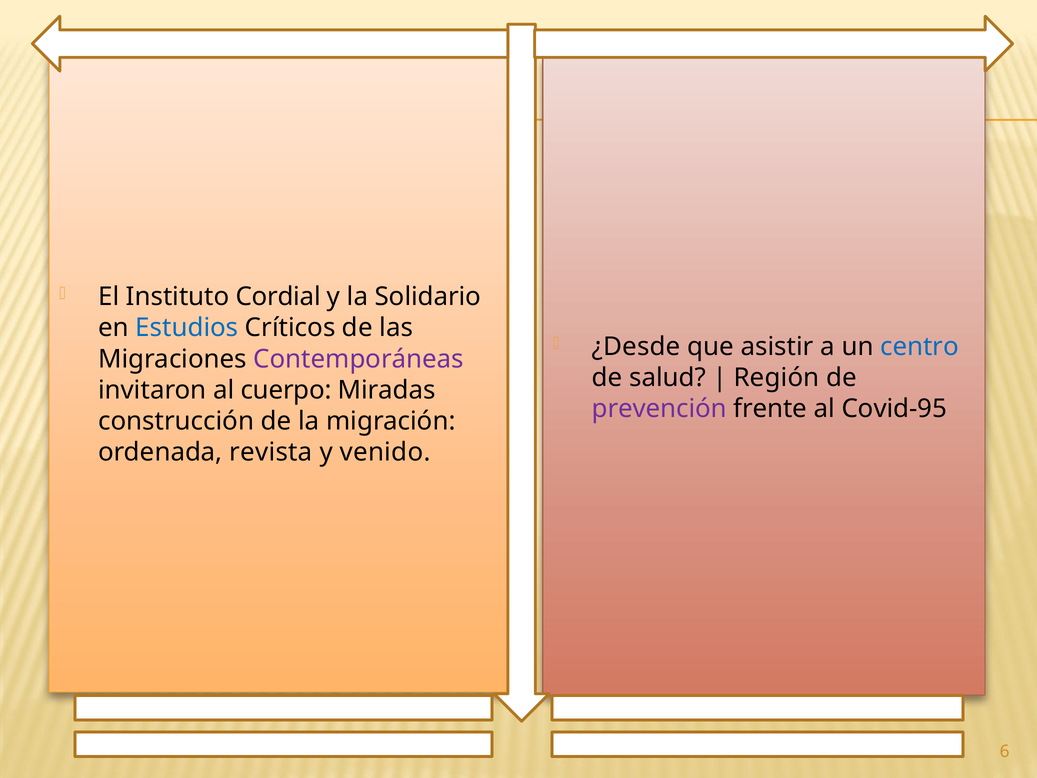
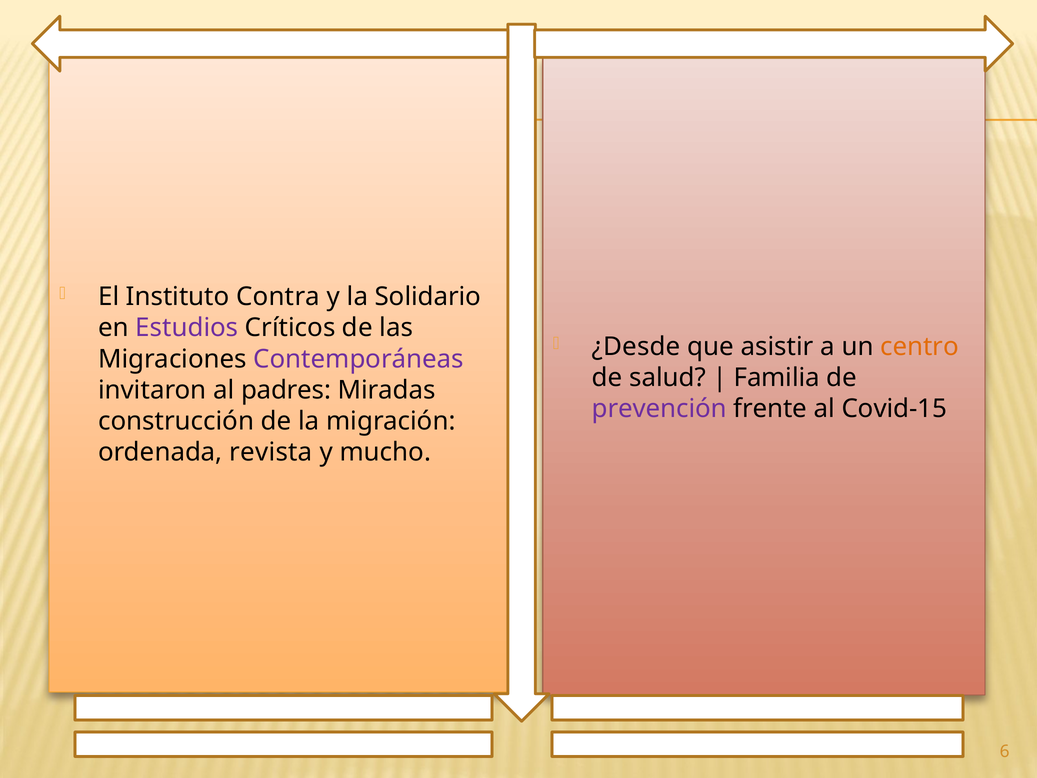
Cordial: Cordial -> Contra
Estudios colour: blue -> purple
centro colour: blue -> orange
Región: Región -> Familia
cuerpo: cuerpo -> padres
Covid-95: Covid-95 -> Covid-15
venido: venido -> mucho
